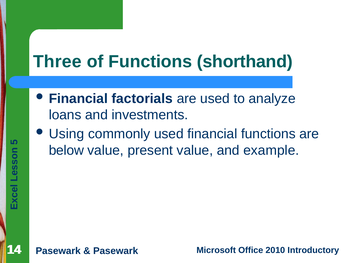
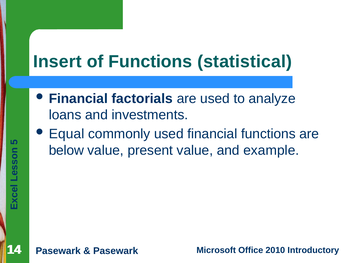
Three: Three -> Insert
shorthand: shorthand -> statistical
Using: Using -> Equal
